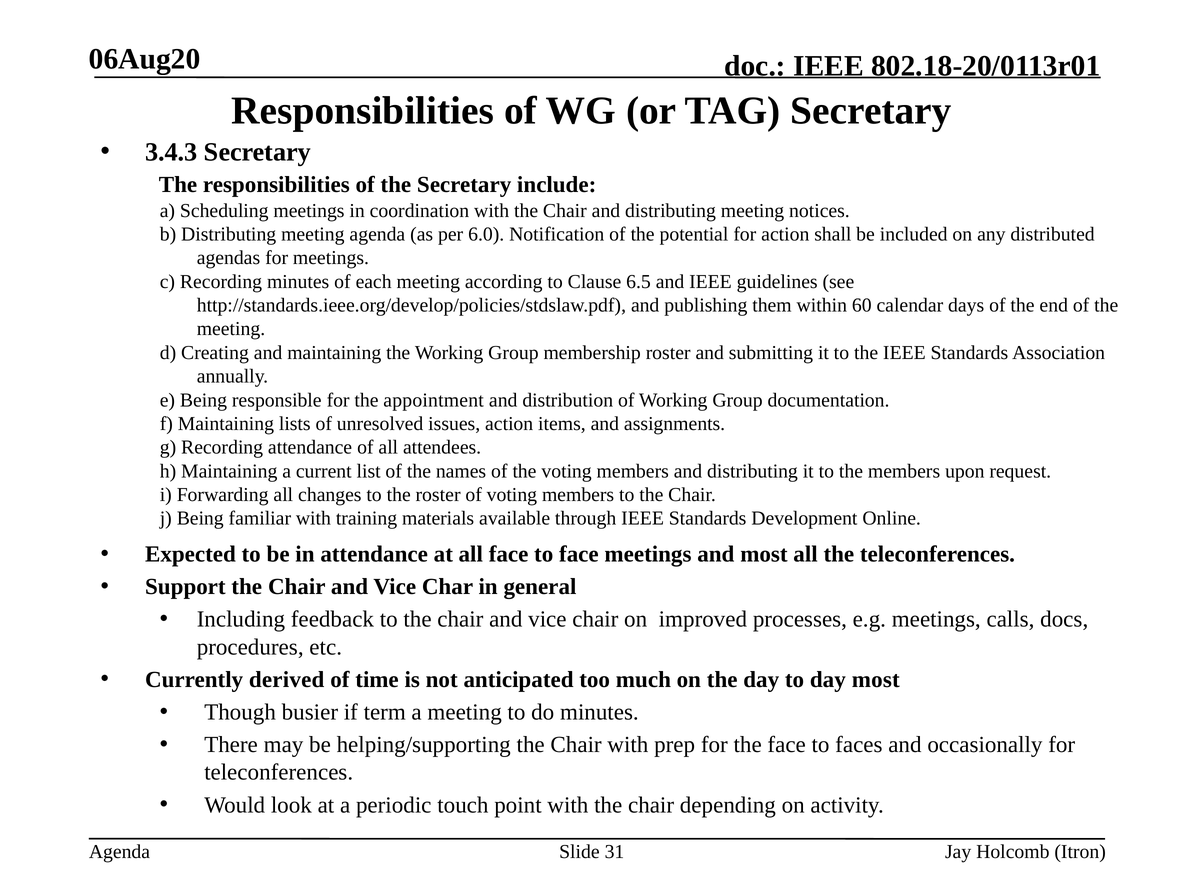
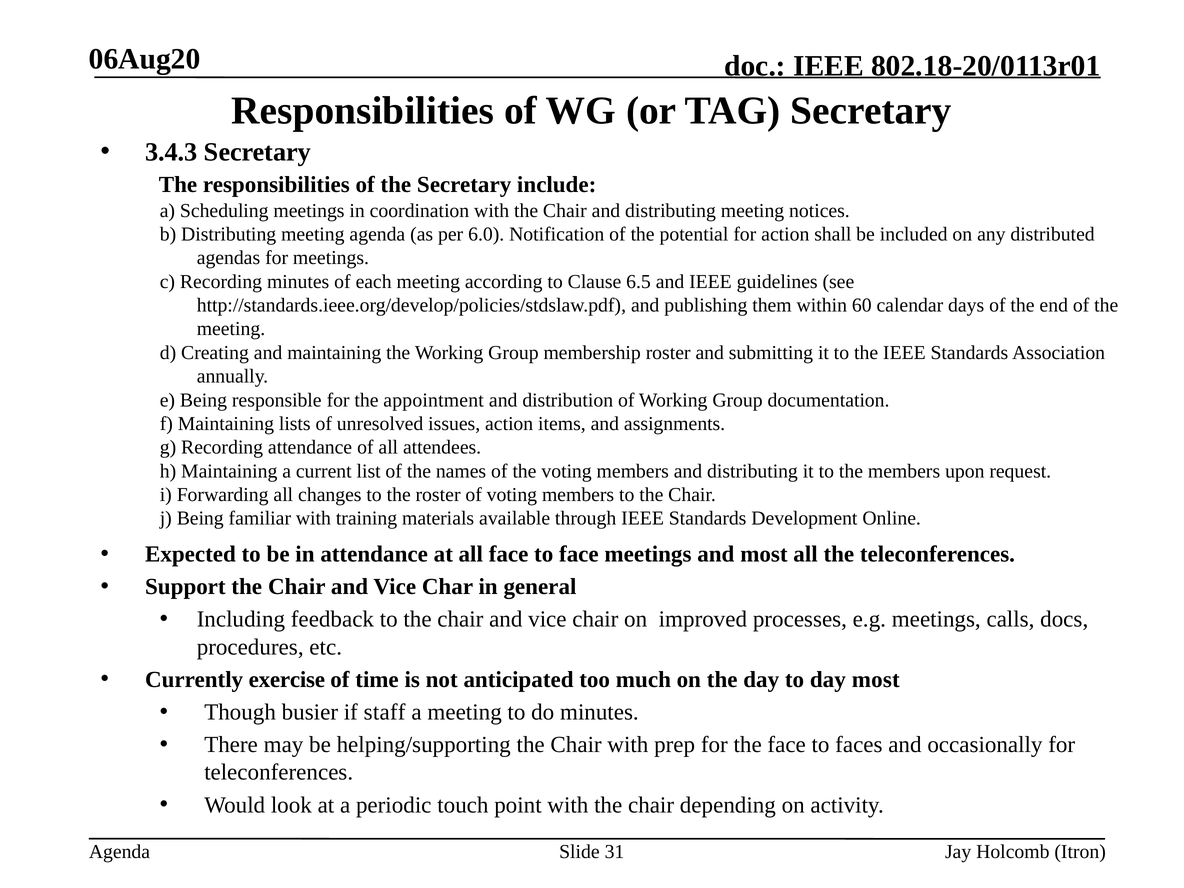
derived: derived -> exercise
term: term -> staff
